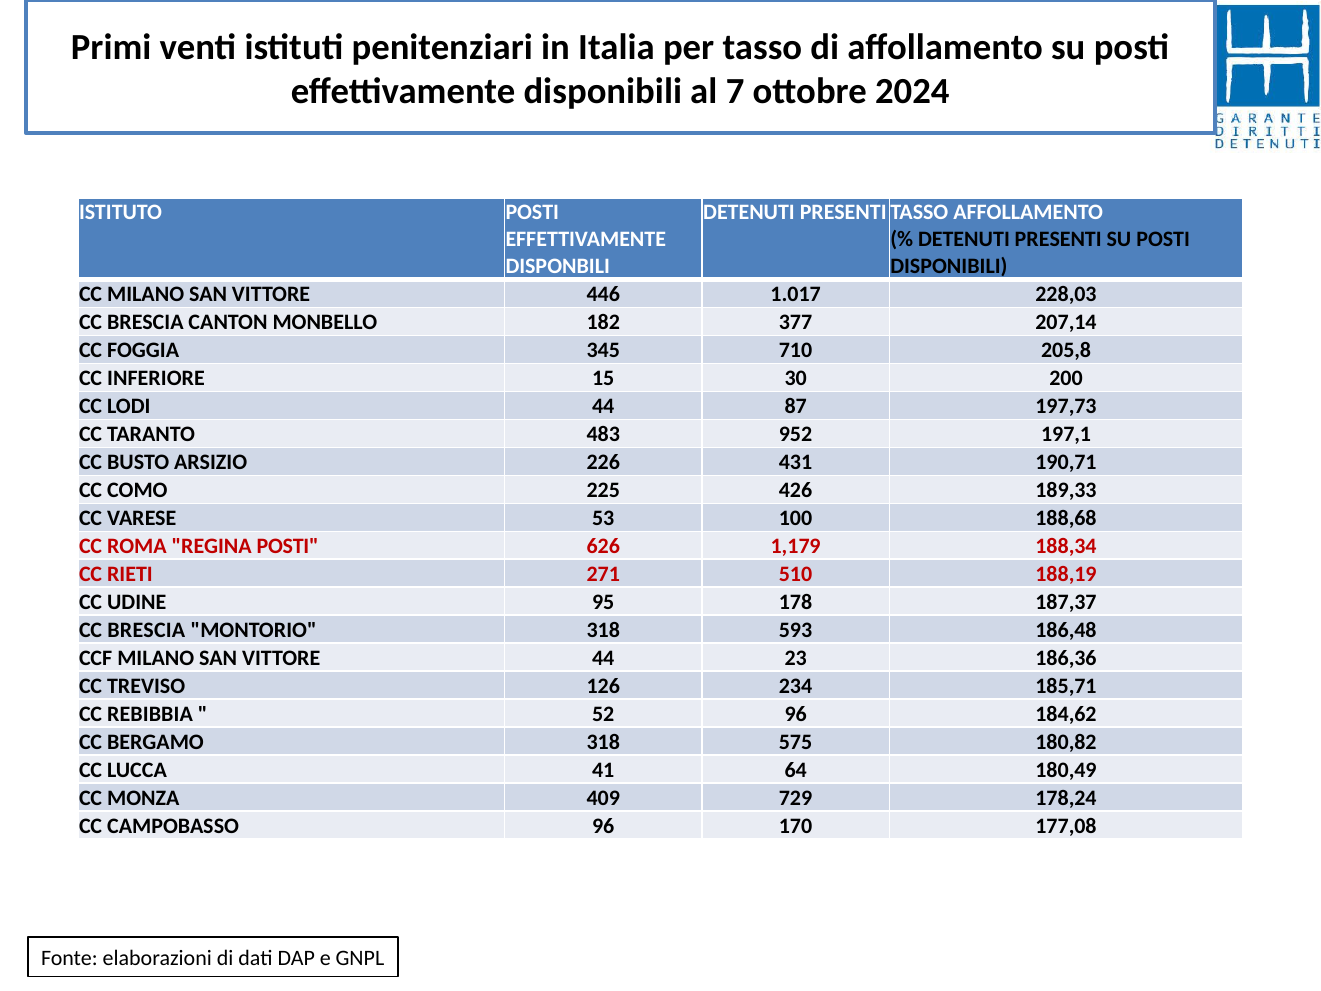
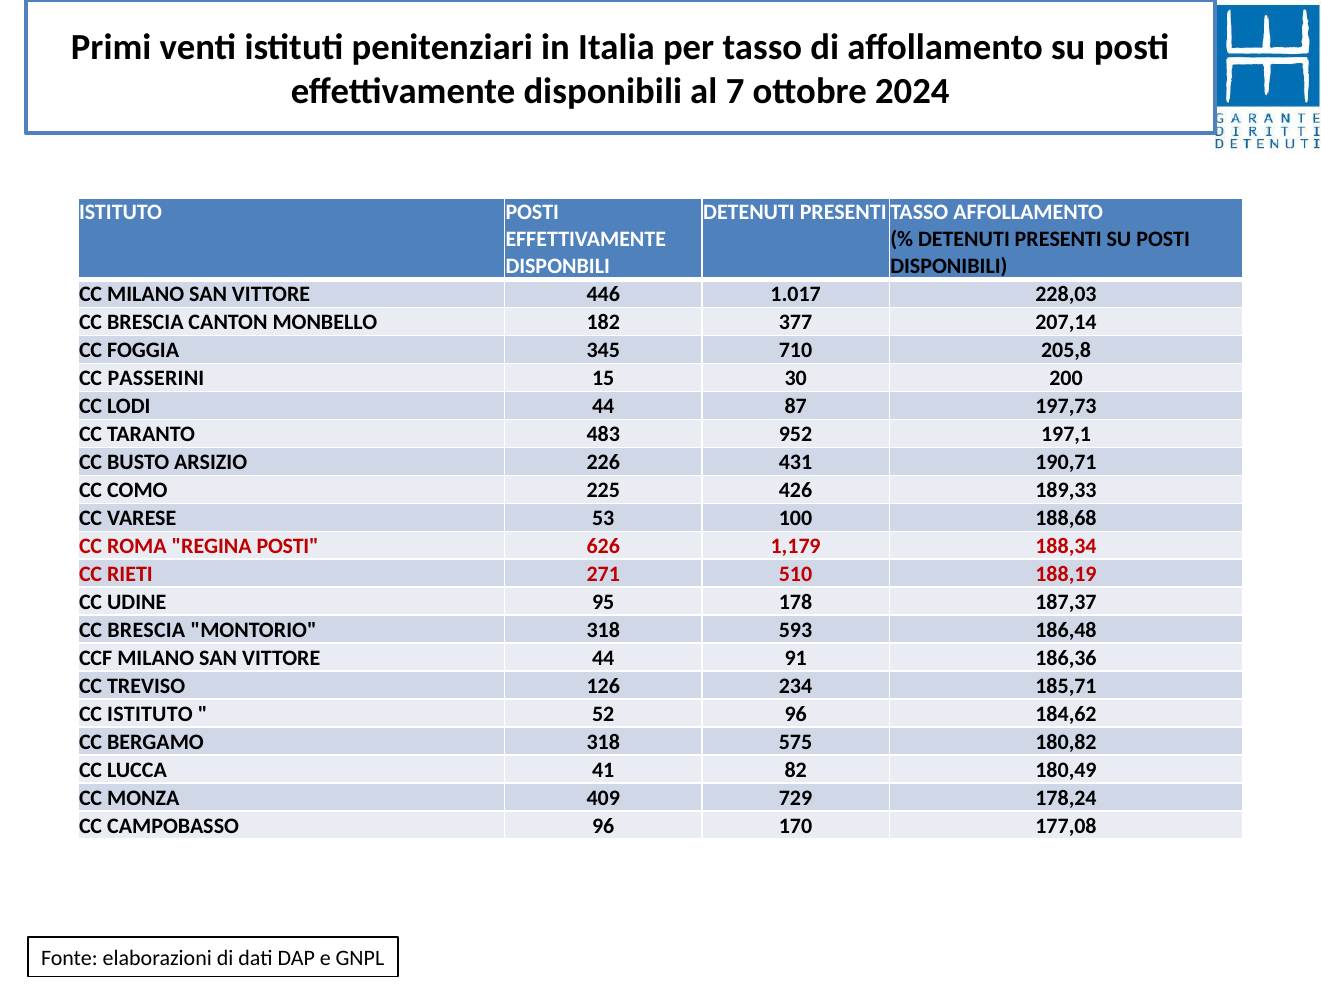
INFERIORE: INFERIORE -> PASSERINI
23: 23 -> 91
CC REBIBBIA: REBIBBIA -> ISTITUTO
64: 64 -> 82
